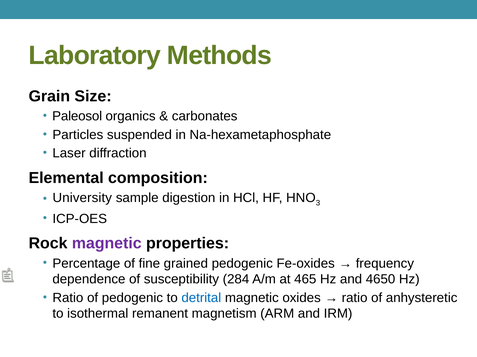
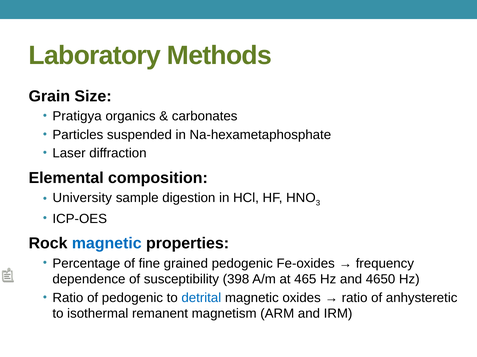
Paleosol: Paleosol -> Pratigya
magnetic at (107, 244) colour: purple -> blue
284: 284 -> 398
